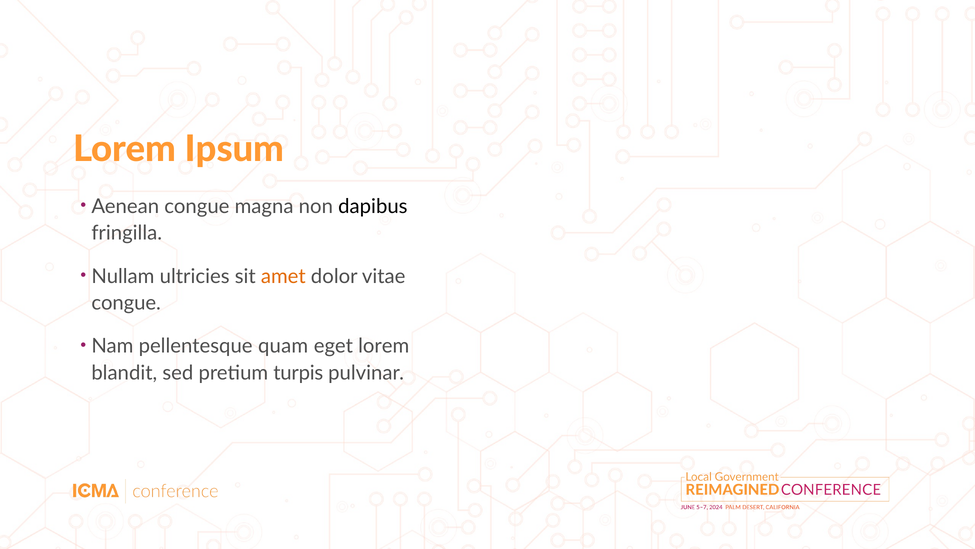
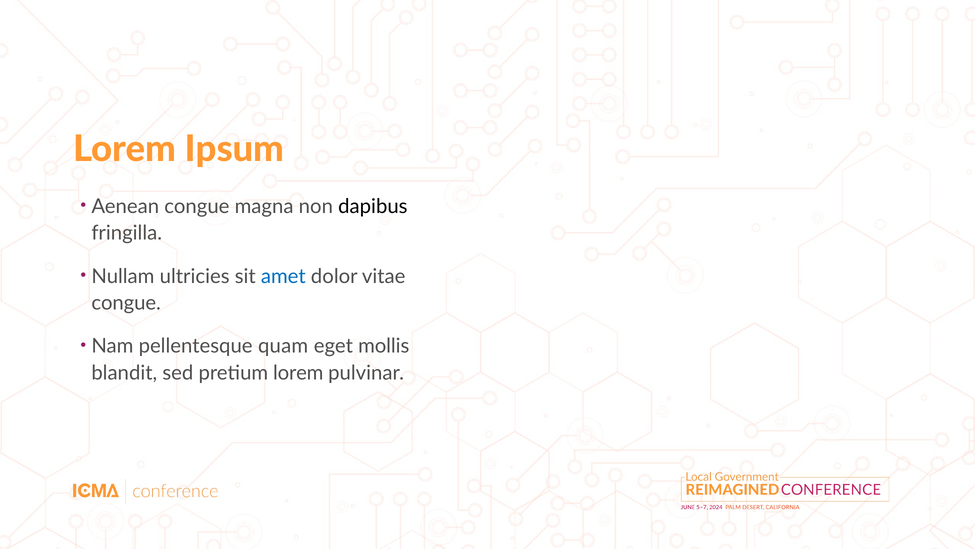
amet colour: orange -> blue
eget lorem: lorem -> mollis
pretium turpis: turpis -> lorem
